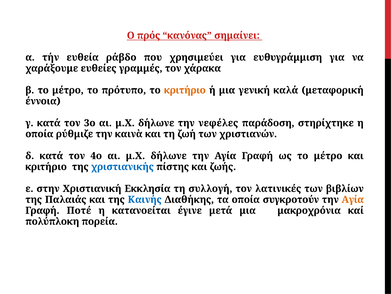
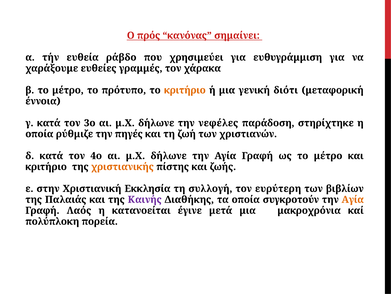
καλά: καλά -> διότι
καινὰ: καινὰ -> πηγές
χριστιανικής colour: blue -> orange
λατινικές: λατινικές -> ευρύτερη
Καινής colour: blue -> purple
Ποτέ: Ποτέ -> Λαός
